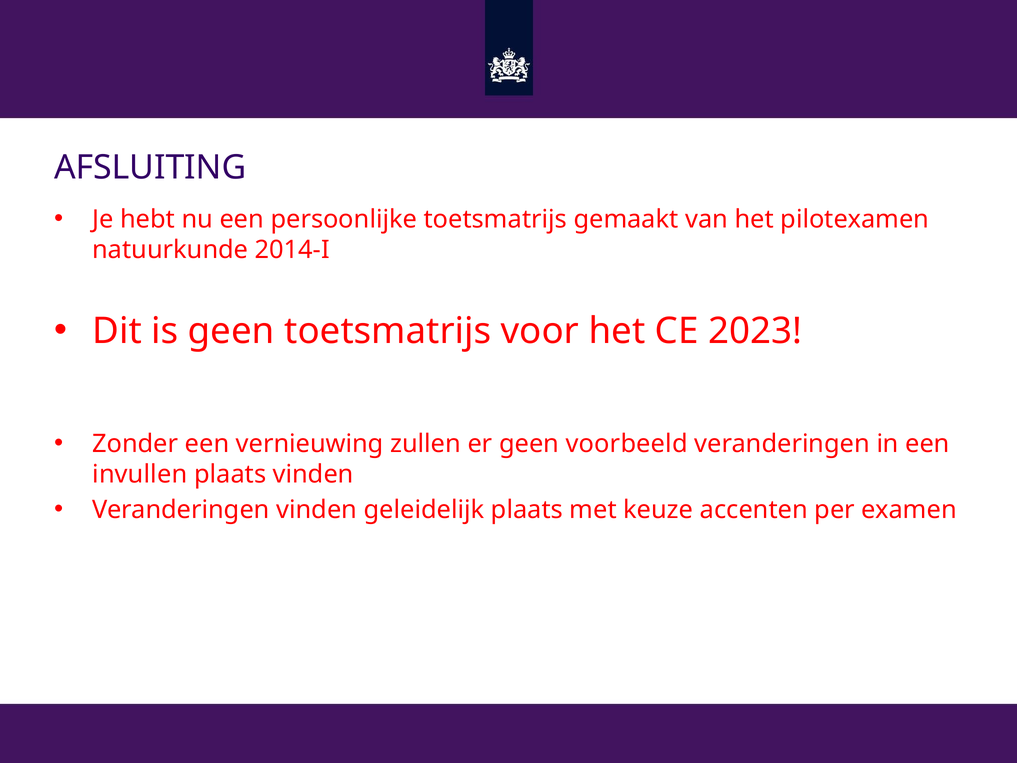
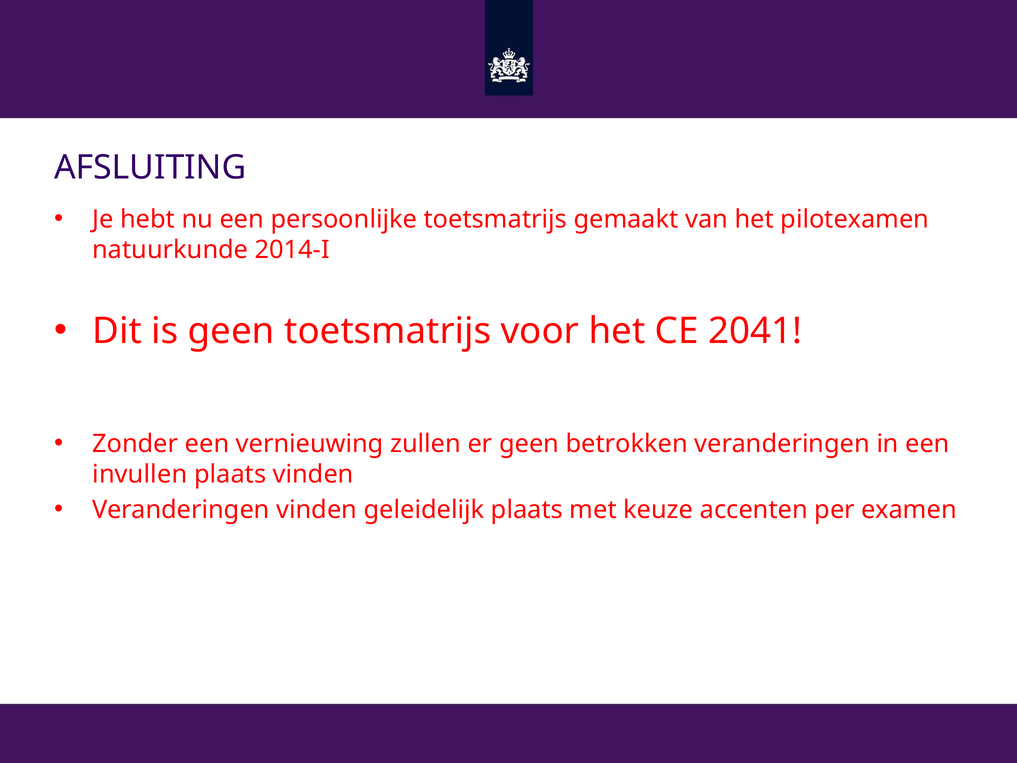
2023: 2023 -> 2041
voorbeeld: voorbeeld -> betrokken
